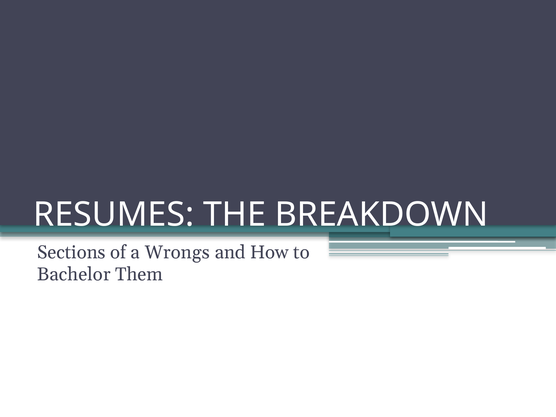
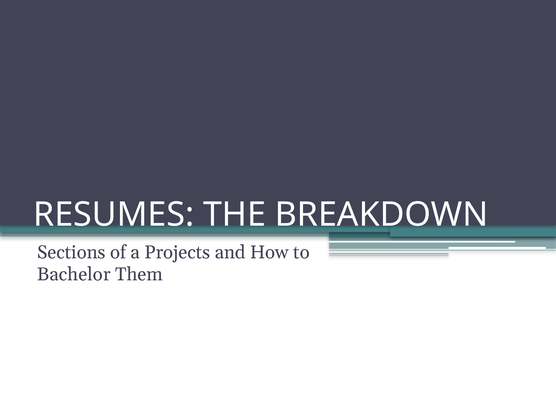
Wrongs: Wrongs -> Projects
